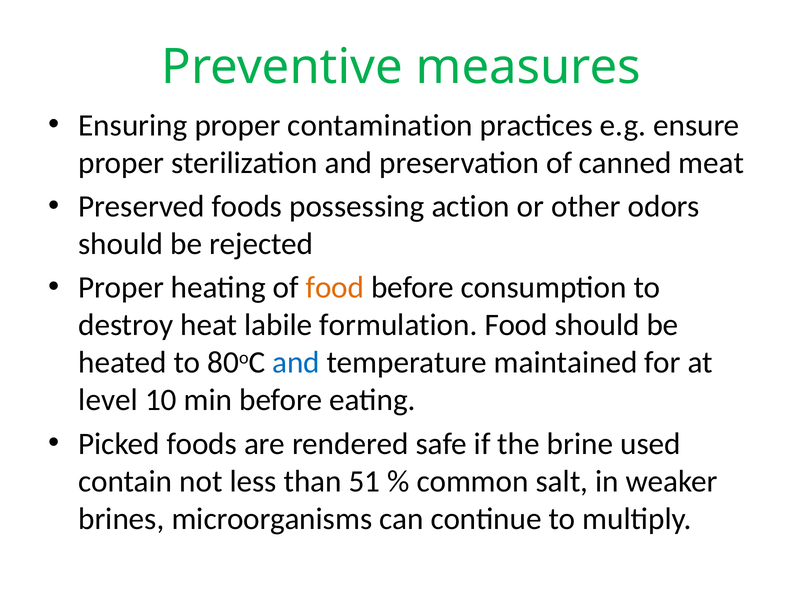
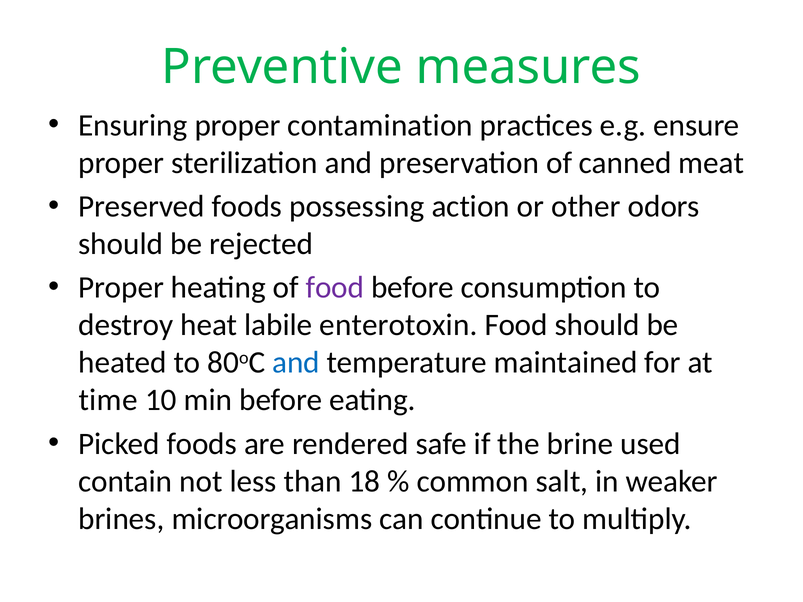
food at (335, 288) colour: orange -> purple
formulation: formulation -> enterotoxin
level: level -> time
51: 51 -> 18
